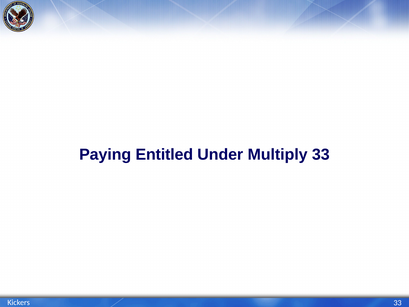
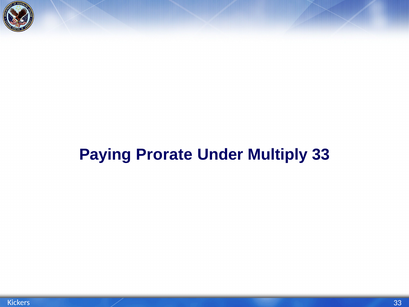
Entitled: Entitled -> Prorate
